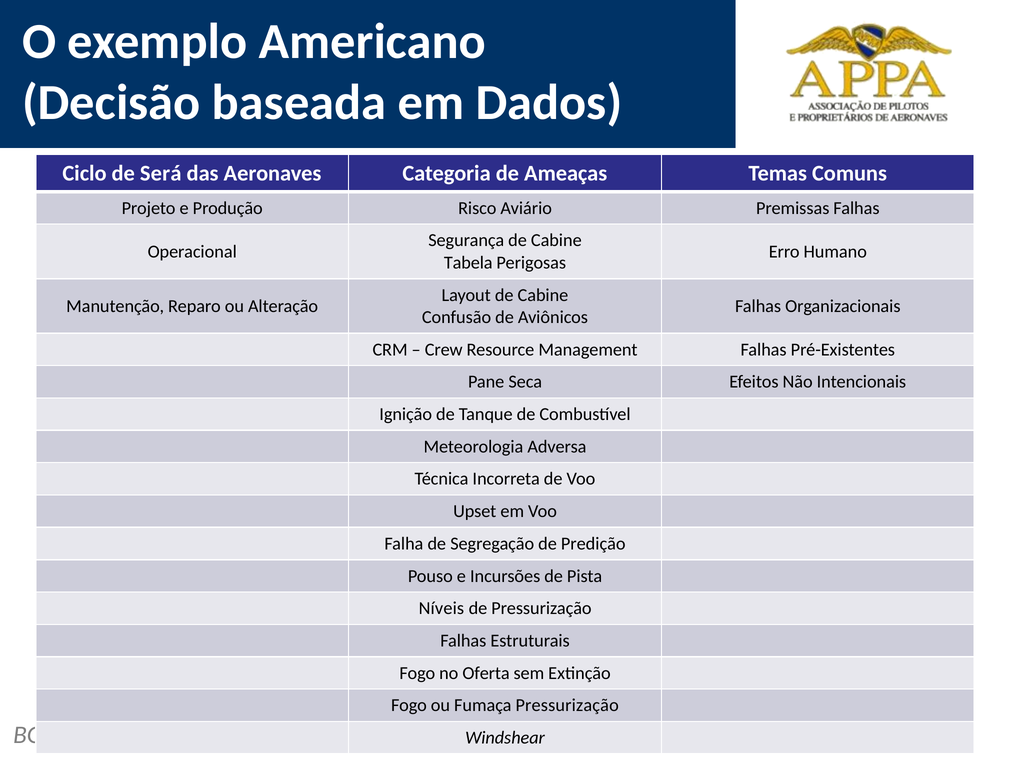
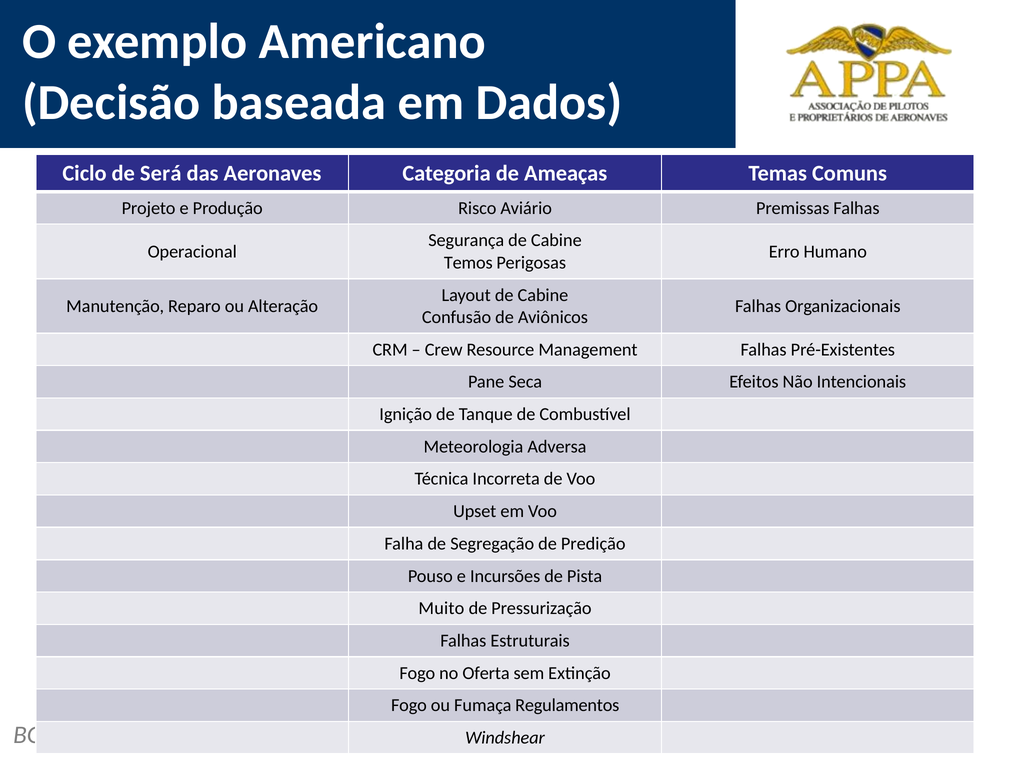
Tabela: Tabela -> Temos
Níveis: Níveis -> Muito
Fumaça Pressurização: Pressurização -> Regulamentos
